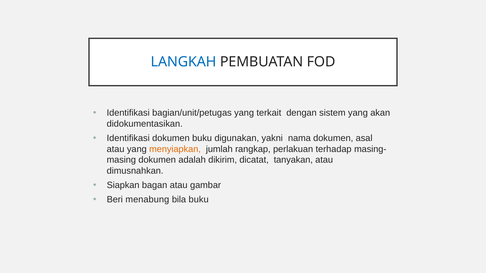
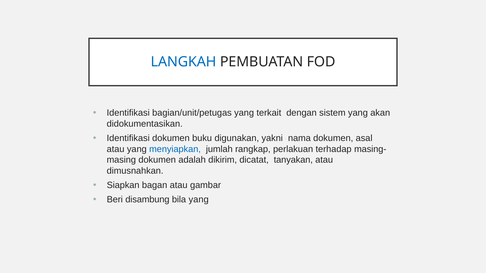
menyiapkan colour: orange -> blue
menabung: menabung -> disambung
bila buku: buku -> yang
